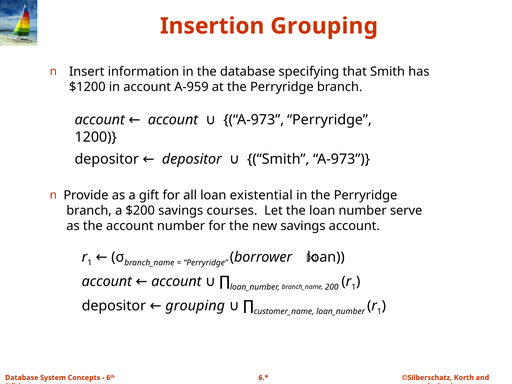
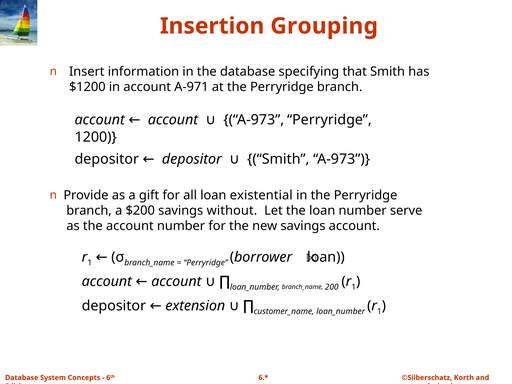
A-959: A-959 -> A-971
courses: courses -> without
grouping at (195, 306): grouping -> extension
